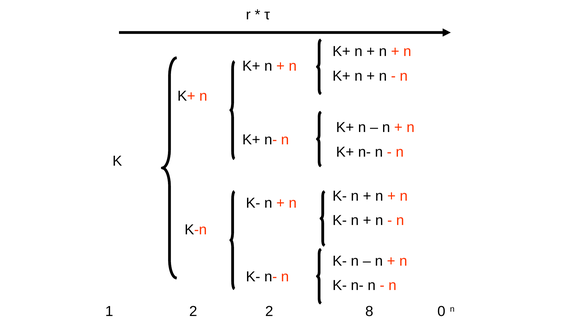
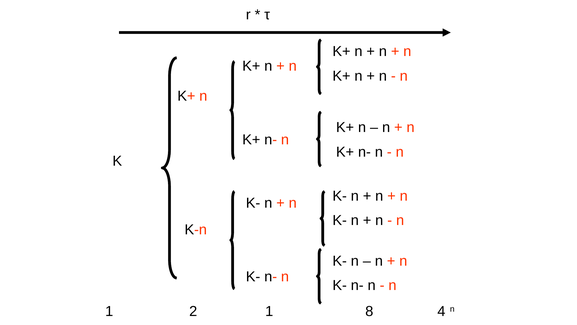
2 2: 2 -> 1
0: 0 -> 4
